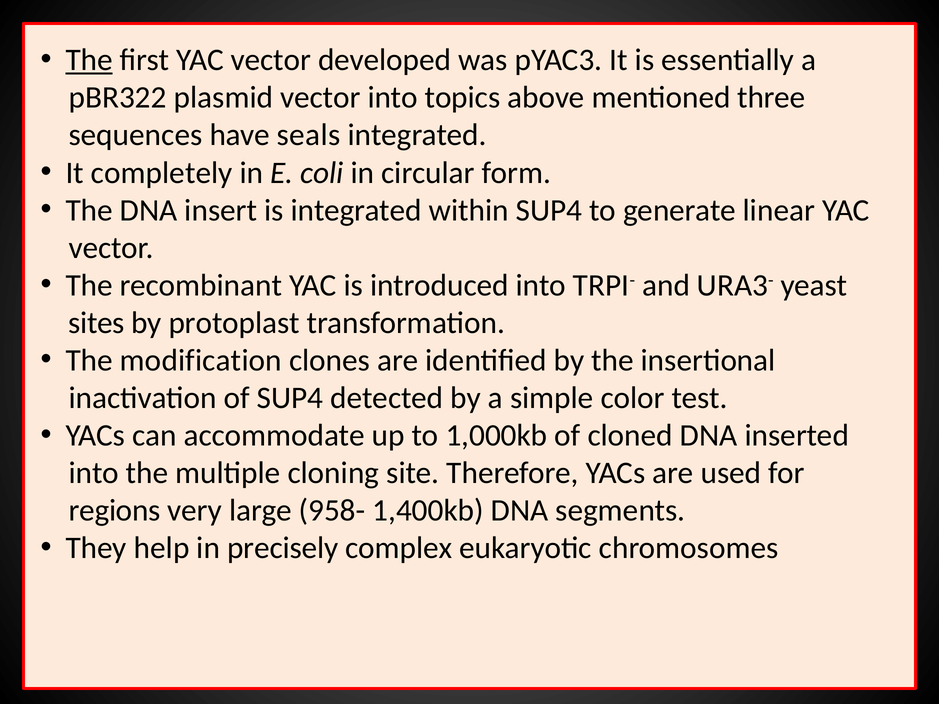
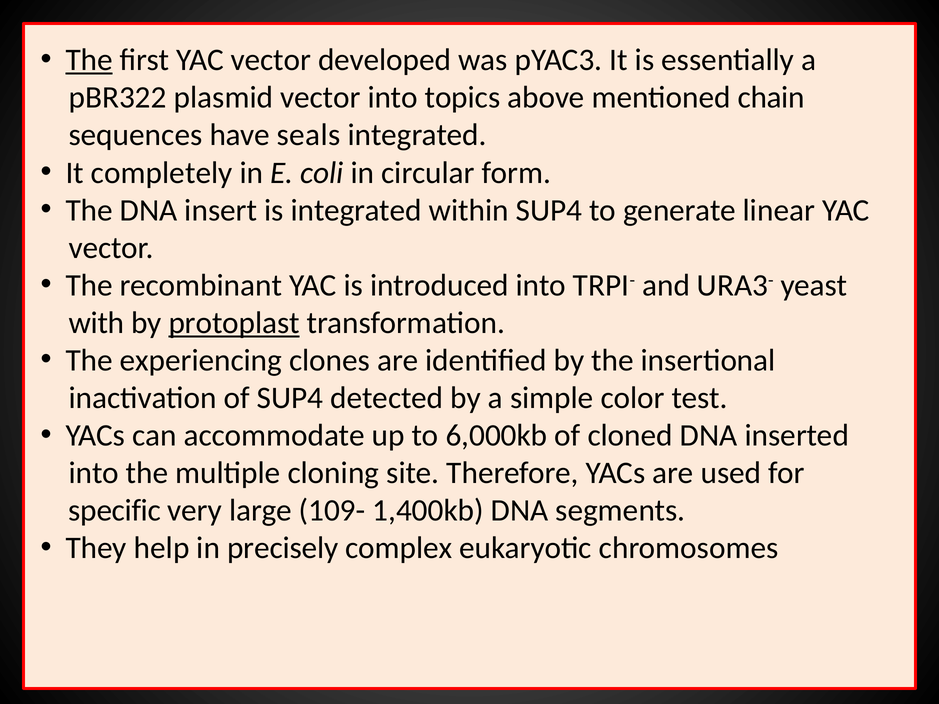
three: three -> chain
sites: sites -> with
protoplast underline: none -> present
modification: modification -> experiencing
1,000kb: 1,000kb -> 6,000kb
regions: regions -> specific
958-: 958- -> 109-
